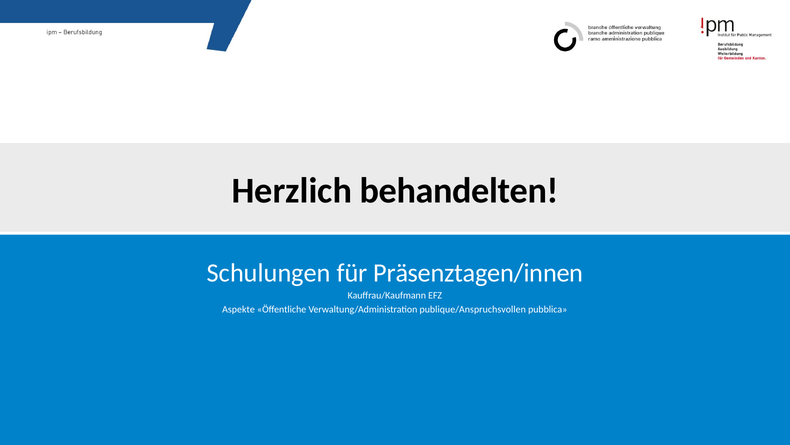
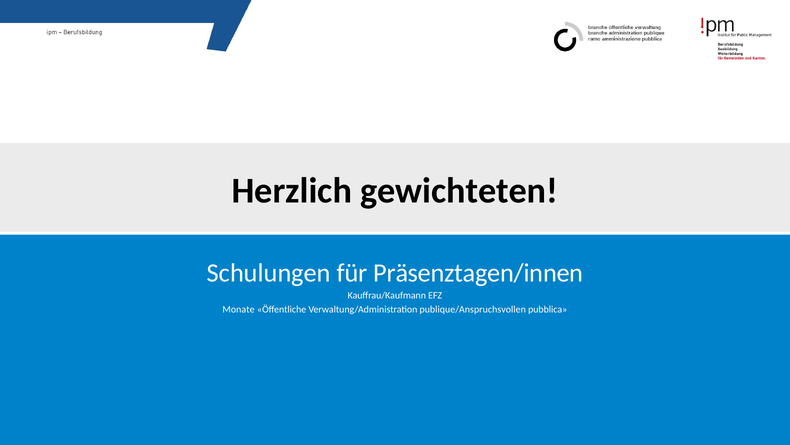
behandelten: behandelten -> gewichteten
Aspekte: Aspekte -> Monate
